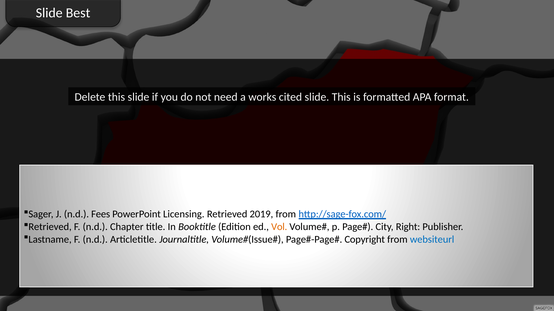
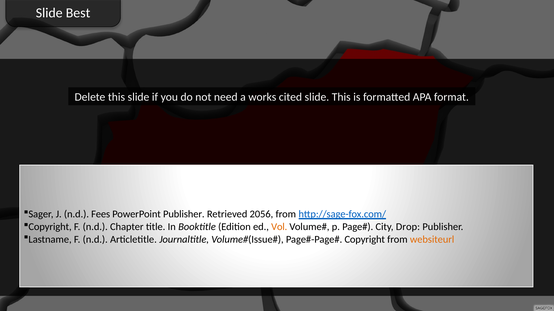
PowerPoint Licensing: Licensing -> Publisher
2019: 2019 -> 2056
Retrieved at (50, 227): Retrieved -> Copyright
Right: Right -> Drop
websiteurl colour: blue -> orange
